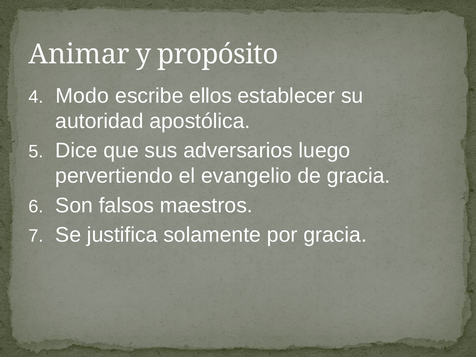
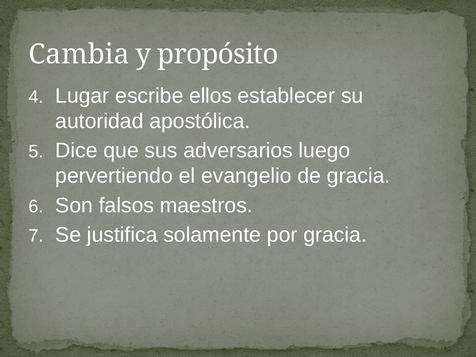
Animar: Animar -> Cambia
Modo: Modo -> Lugar
